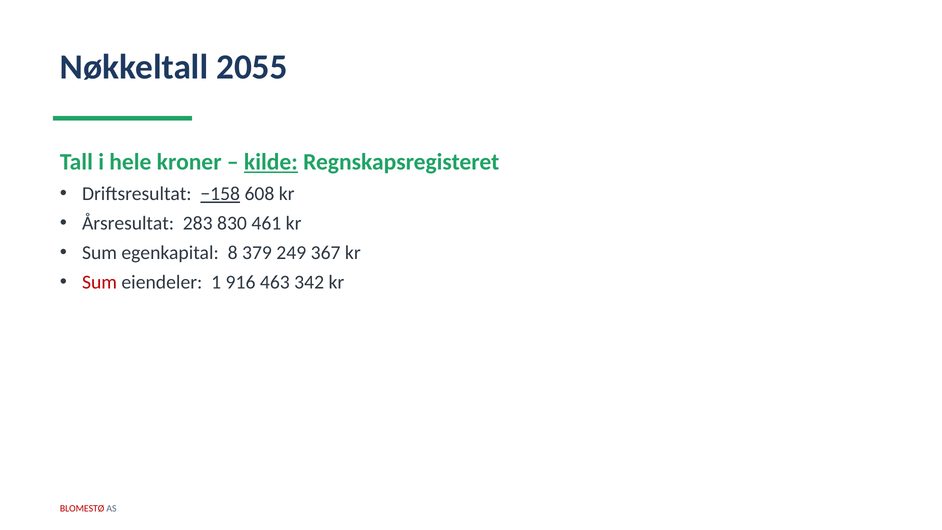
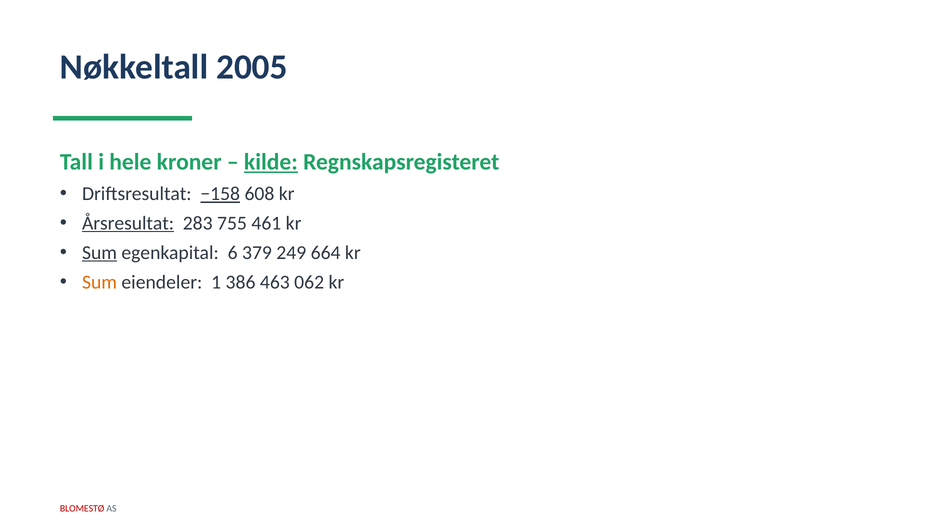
2055: 2055 -> 2005
Årsresultat underline: none -> present
830: 830 -> 755
Sum at (100, 253) underline: none -> present
8: 8 -> 6
367: 367 -> 664
Sum at (100, 282) colour: red -> orange
916: 916 -> 386
342: 342 -> 062
